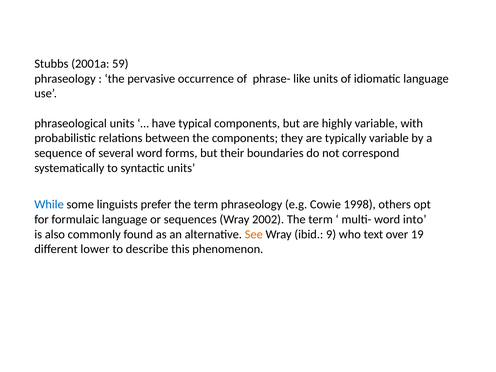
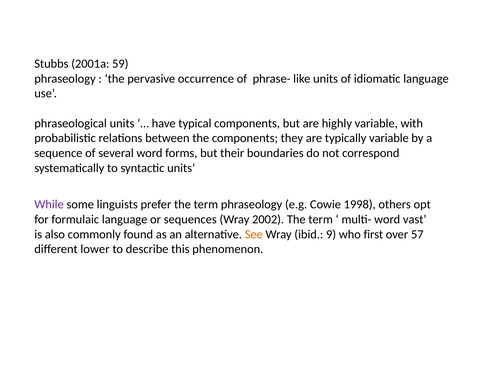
While colour: blue -> purple
into: into -> vast
text: text -> first
19: 19 -> 57
